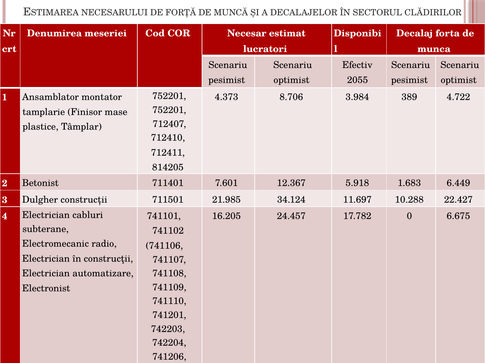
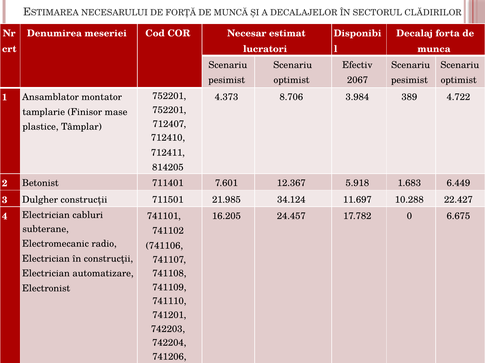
2055: 2055 -> 2067
